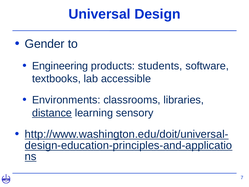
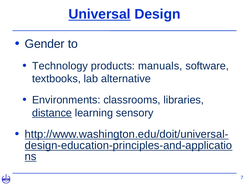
Universal underline: none -> present
Engineering: Engineering -> Technology
students: students -> manuals
accessible: accessible -> alternative
